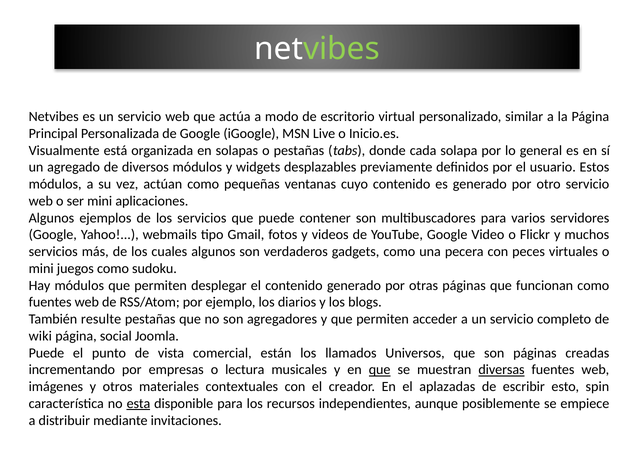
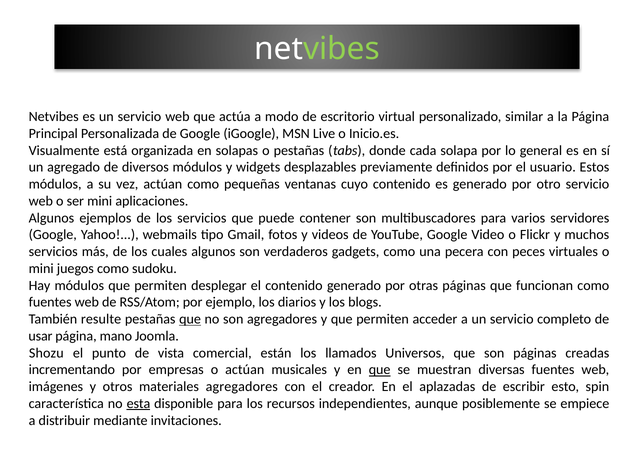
que at (190, 320) underline: none -> present
wiki: wiki -> usar
social: social -> mano
Puede at (46, 353): Puede -> Shozu
o lectura: lectura -> actúan
diversas underline: present -> none
materiales contextuales: contextuales -> agregadores
